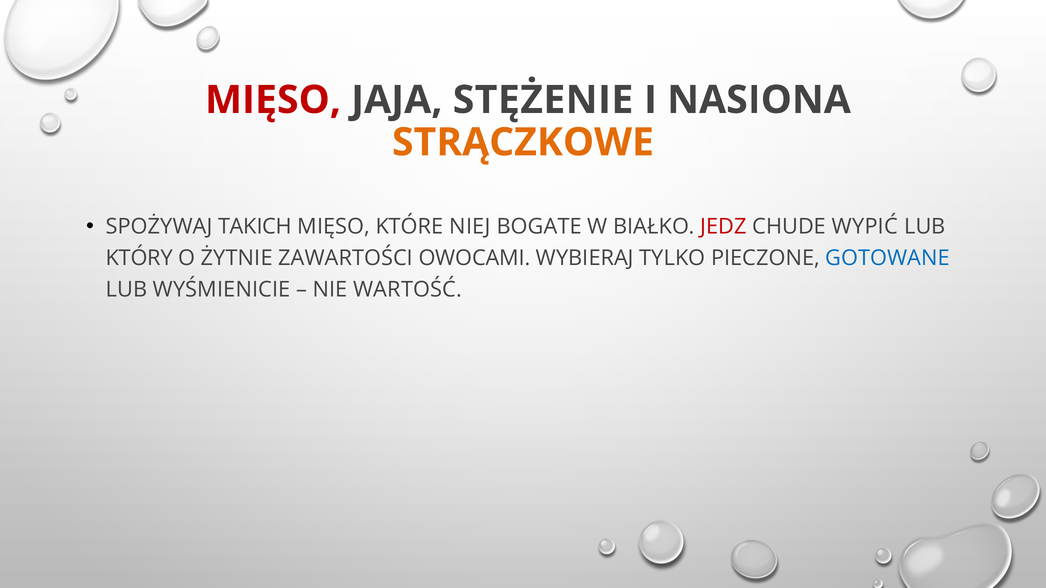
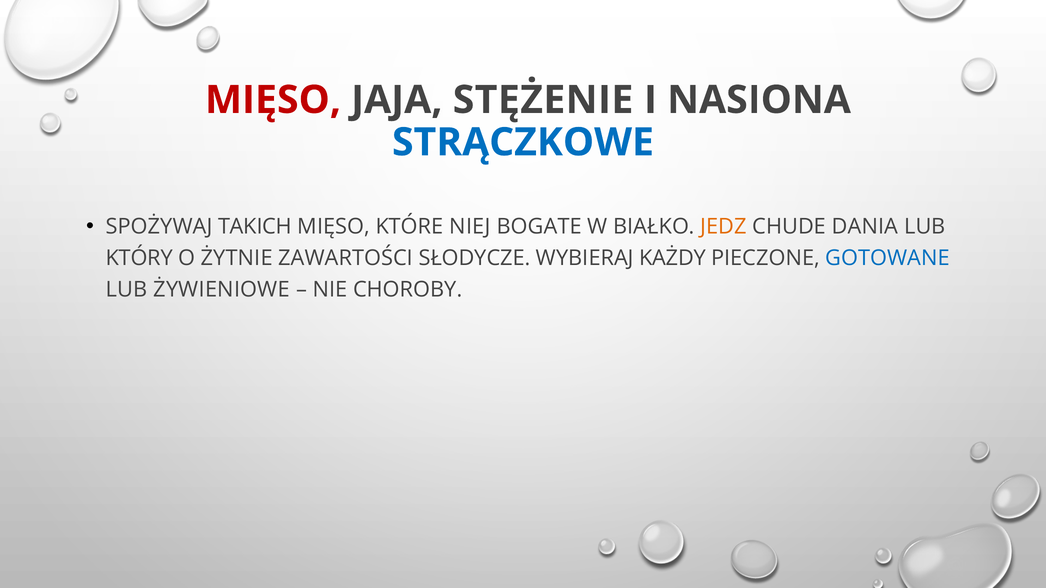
STRĄCZKOWE colour: orange -> blue
JEDZ colour: red -> orange
WYPIĆ: WYPIĆ -> DANIA
OWOCAMI: OWOCAMI -> SŁODYCZE
TYLKO: TYLKO -> KAŻDY
WYŚMIENICIE: WYŚMIENICIE -> ŻYWIENIOWE
WARTOŚĆ: WARTOŚĆ -> CHOROBY
